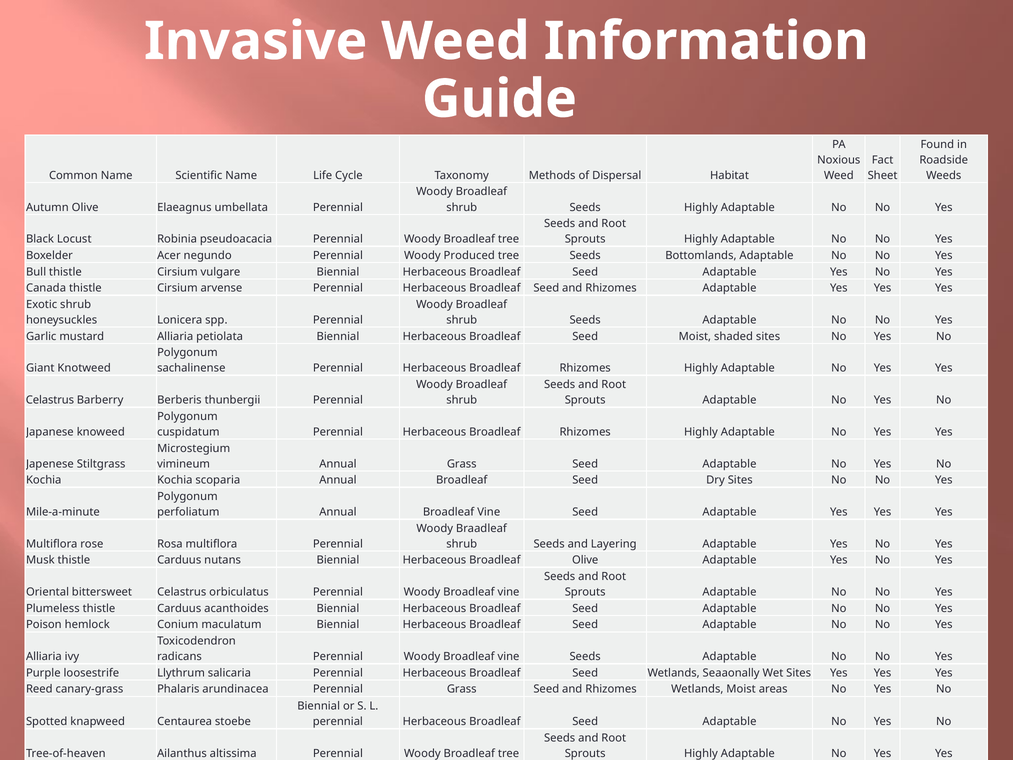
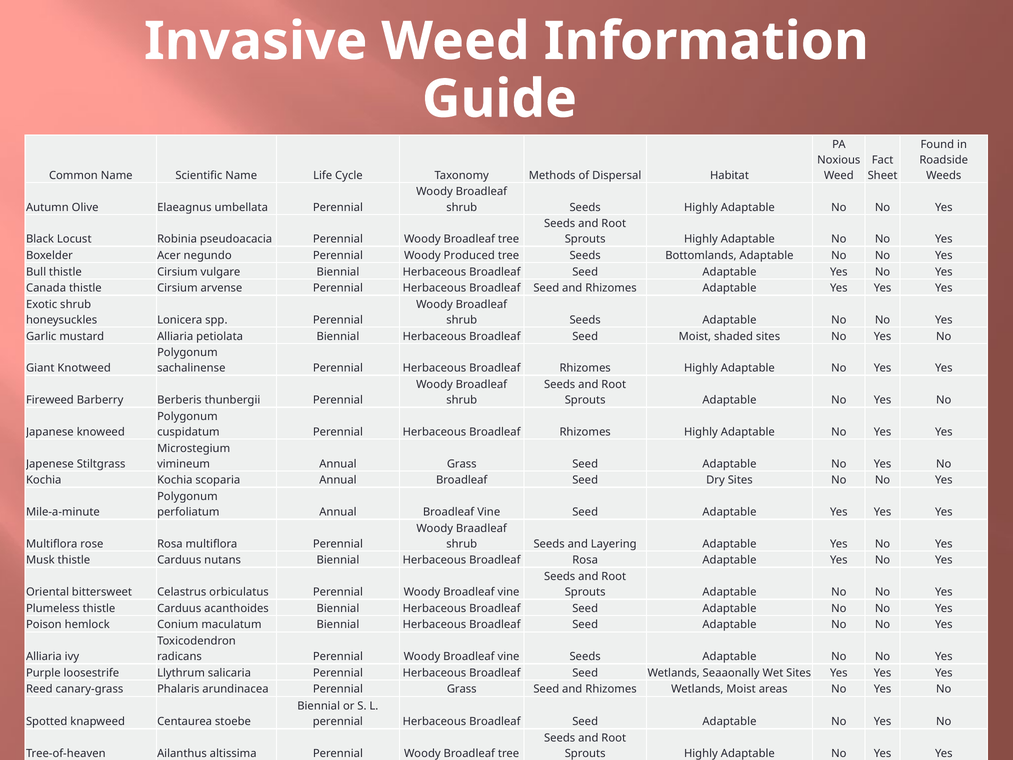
Celastrus at (50, 400): Celastrus -> Fireweed
Broadleaf Olive: Olive -> Rosa
